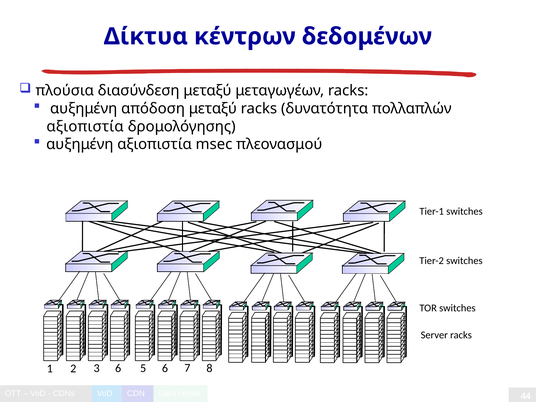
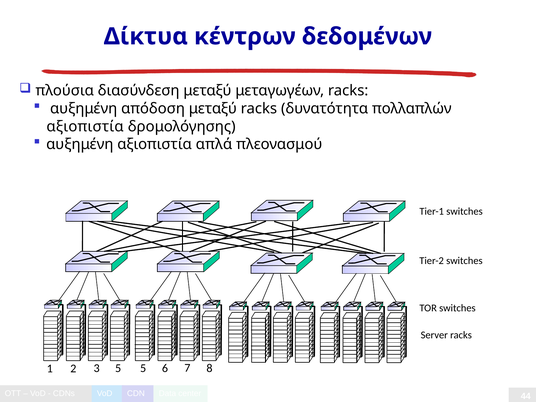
msec: msec -> απλά
3 6: 6 -> 5
